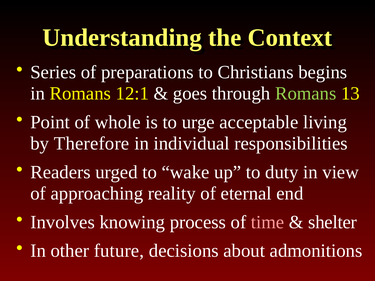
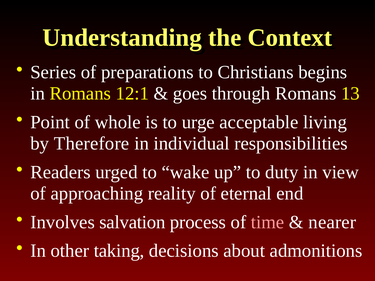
Romans at (306, 94) colour: light green -> white
knowing: knowing -> salvation
shelter: shelter -> nearer
future: future -> taking
